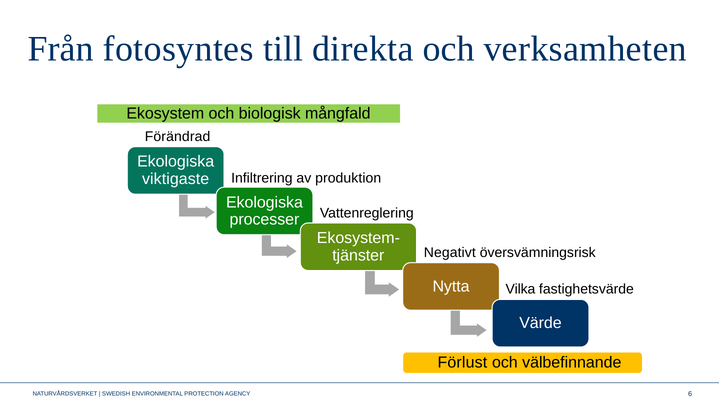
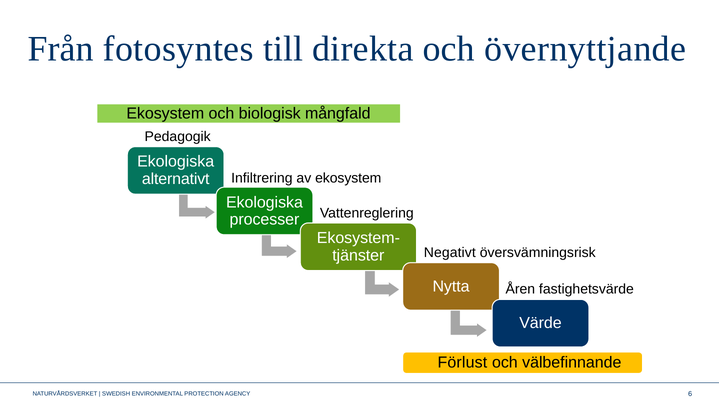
verksamheten: verksamheten -> övernyttjande
Förändrad: Förändrad -> Pedagogik
viktigaste: viktigaste -> alternativt
av produktion: produktion -> ekosystem
Vilka: Vilka -> Åren
